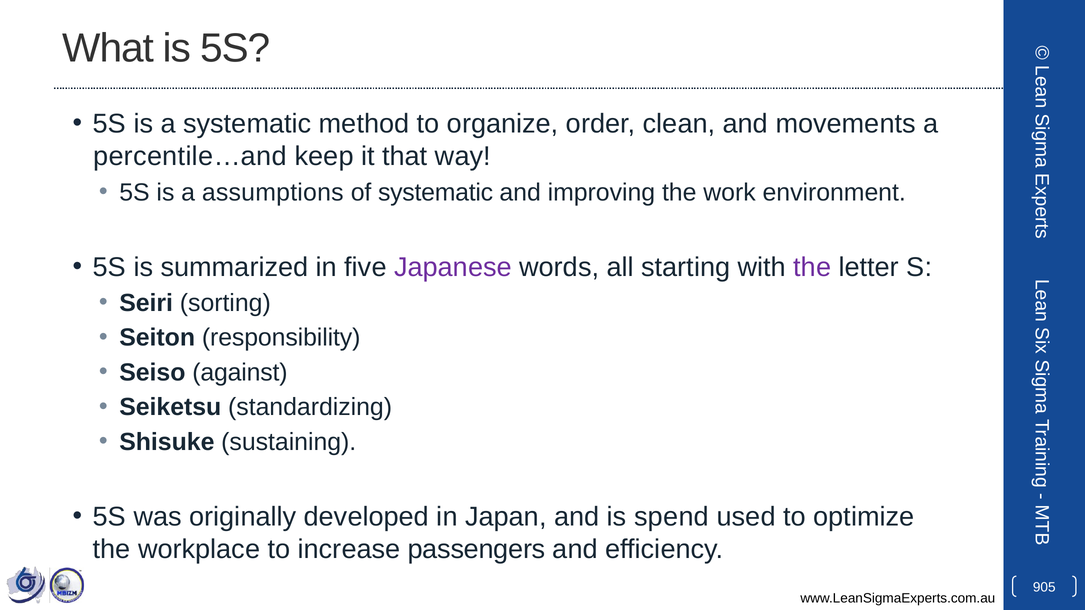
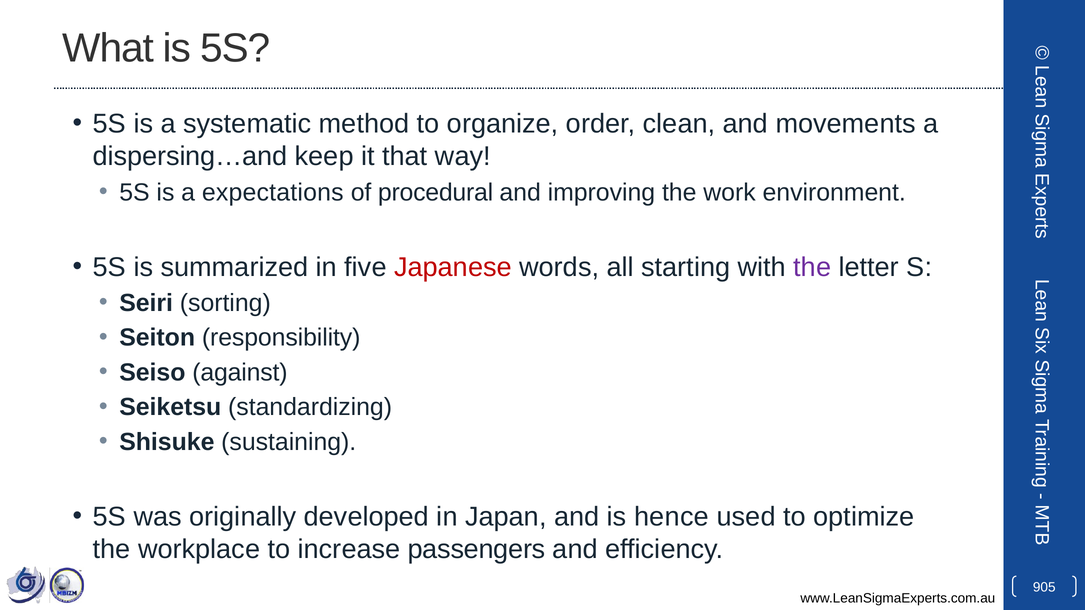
percentile…and: percentile…and -> dispersing…and
assumptions: assumptions -> expectations
of systematic: systematic -> procedural
Japanese colour: purple -> red
spend: spend -> hence
